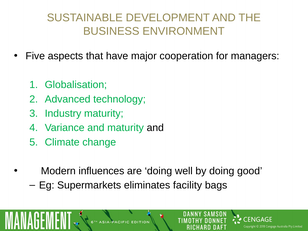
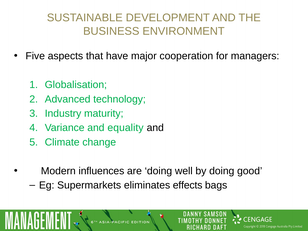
and maturity: maturity -> equality
facility: facility -> effects
